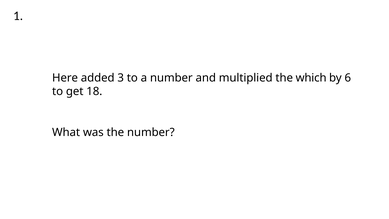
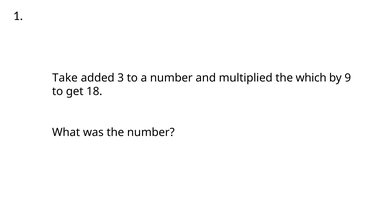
Here: Here -> Take
6: 6 -> 9
